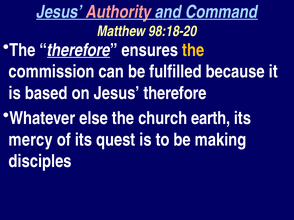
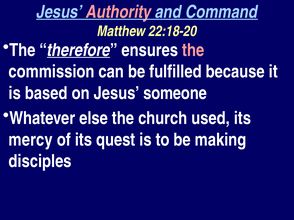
98:18-20: 98:18-20 -> 22:18-20
the at (193, 50) colour: yellow -> pink
Jesus therefore: therefore -> someone
earth: earth -> used
